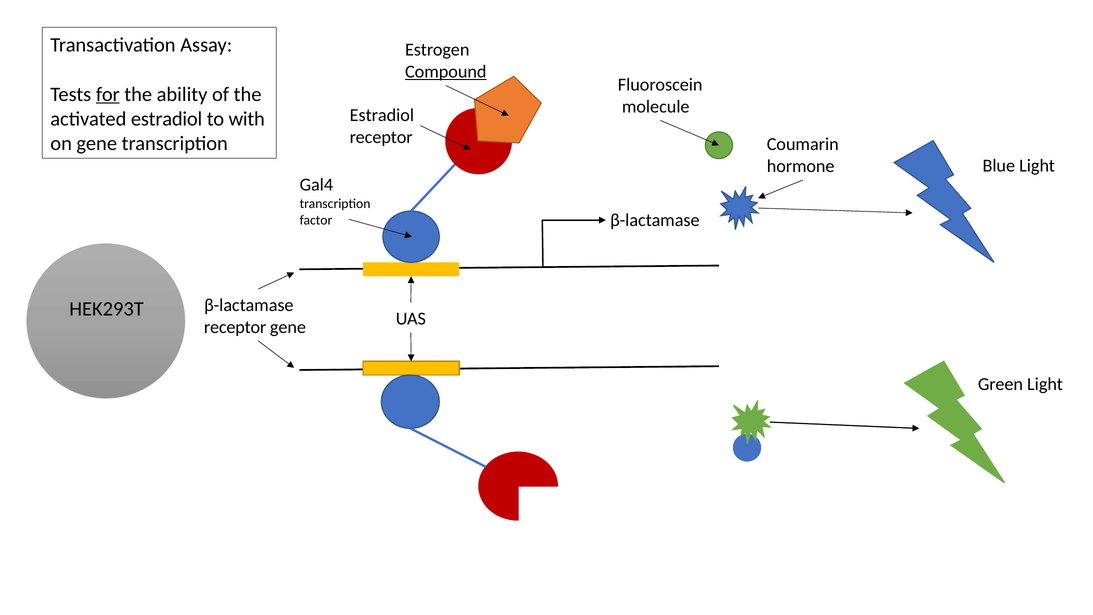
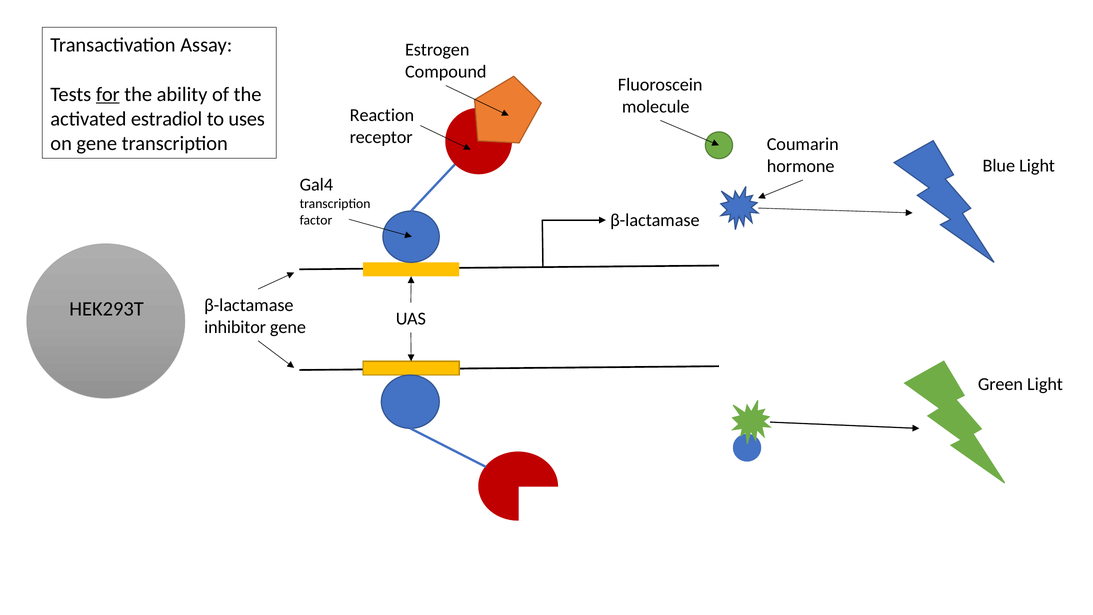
Compound underline: present -> none
Estradiol at (382, 115): Estradiol -> Reaction
with: with -> uses
receptor at (235, 327): receptor -> inhibitor
